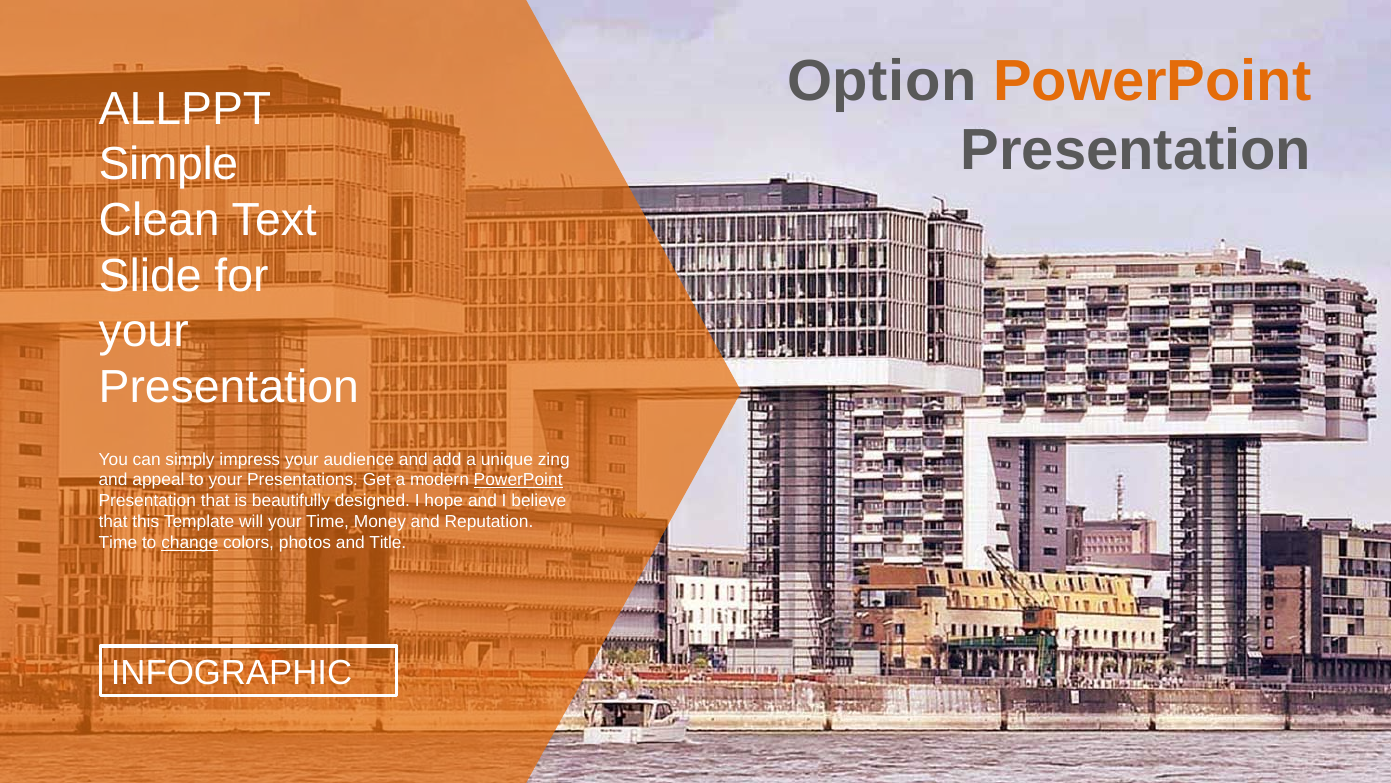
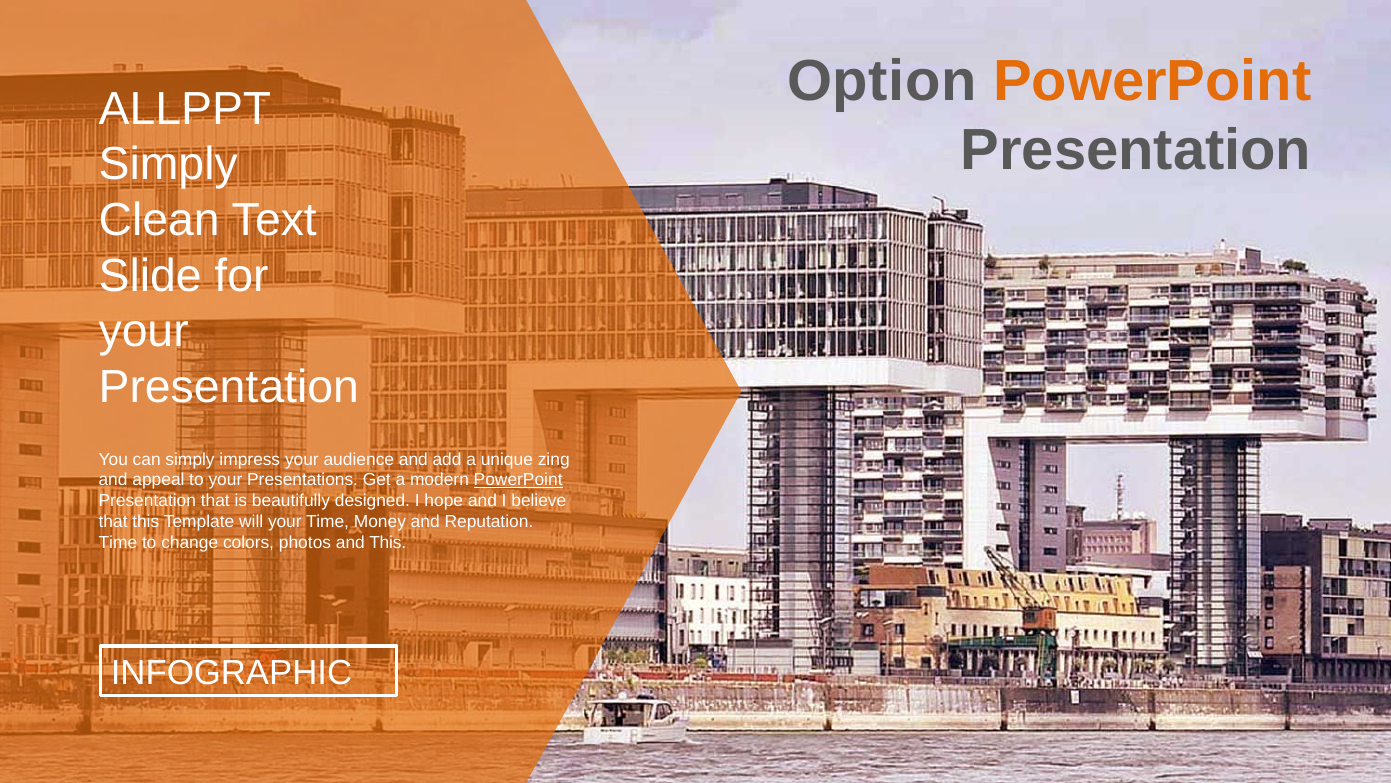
Simple at (168, 164): Simple -> Simply
change underline: present -> none
and Title: Title -> This
